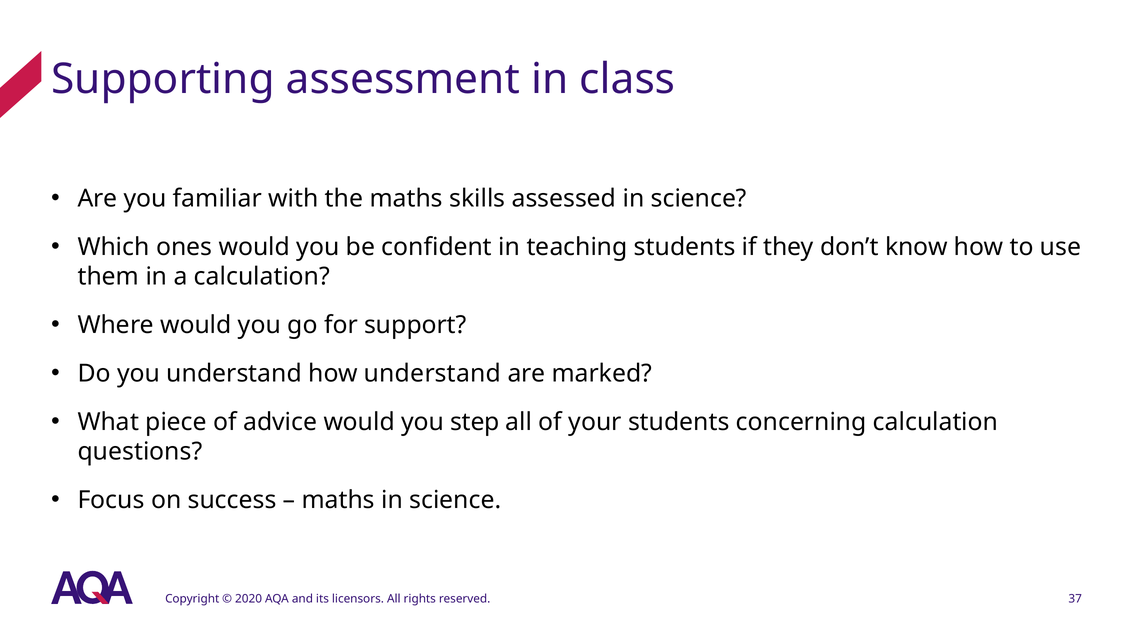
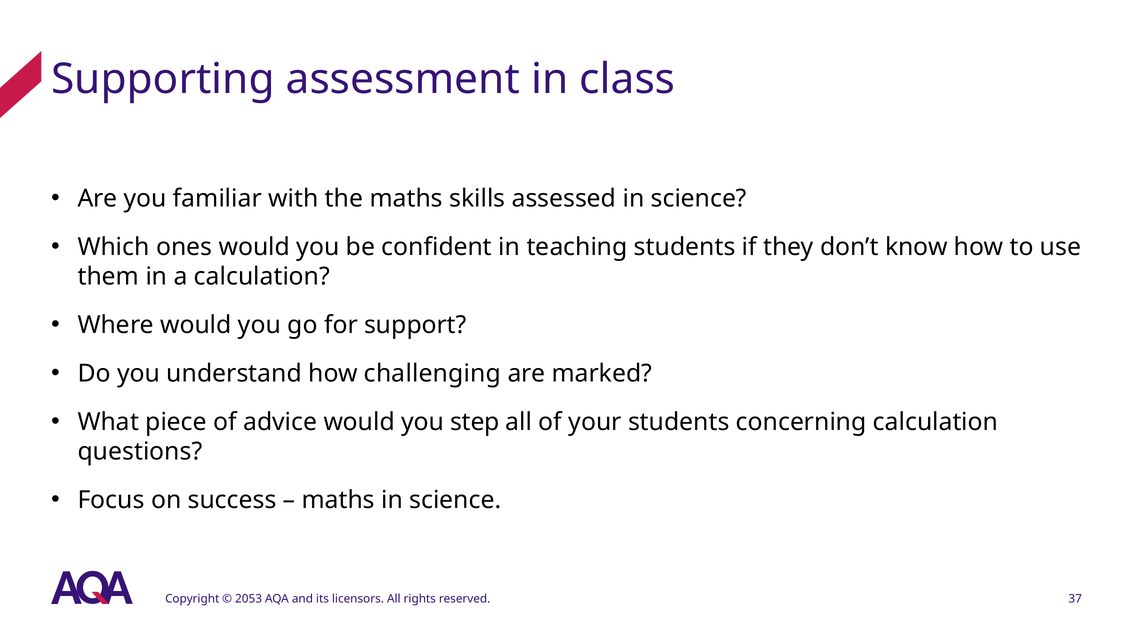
how understand: understand -> challenging
2020: 2020 -> 2053
